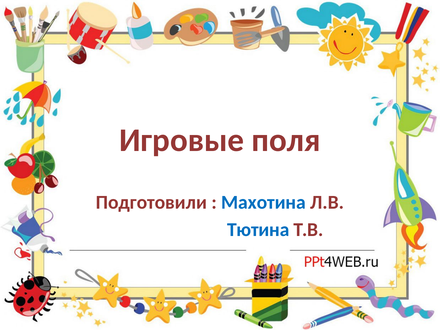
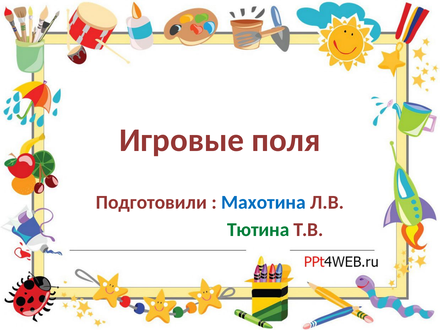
Тютина colour: blue -> green
